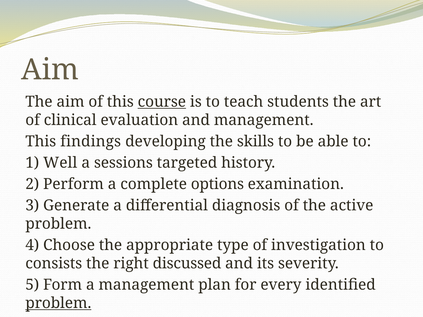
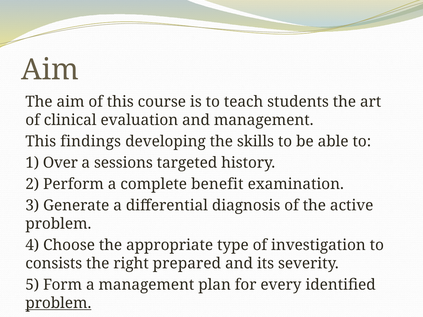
course underline: present -> none
Well: Well -> Over
options: options -> benefit
discussed: discussed -> prepared
